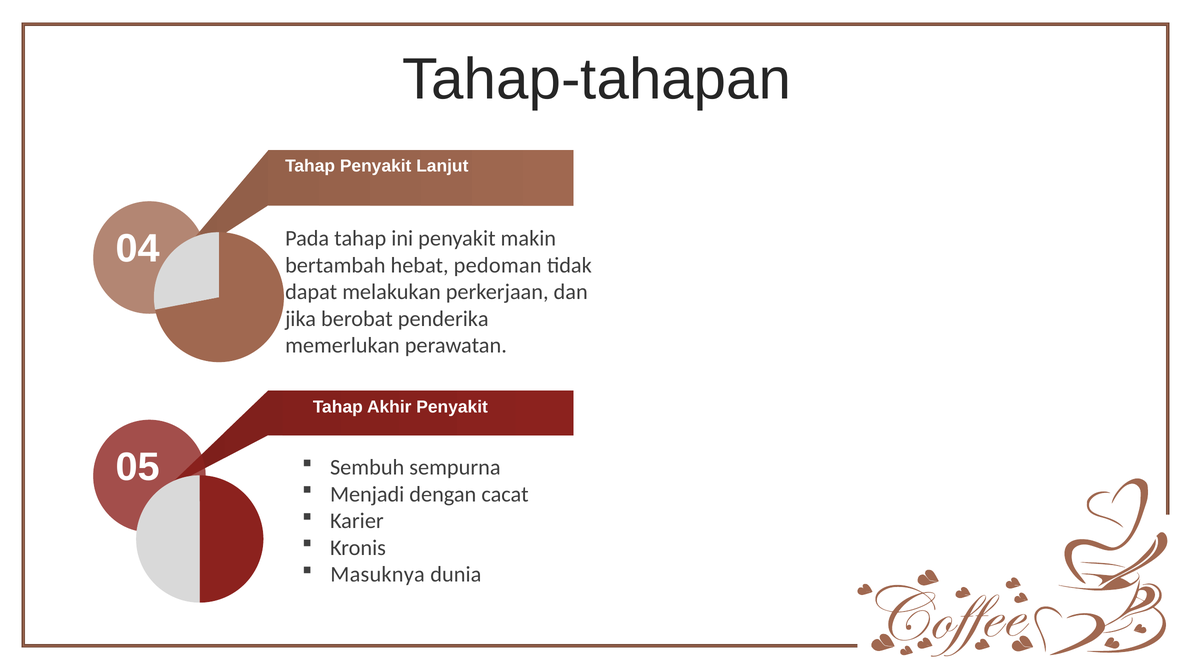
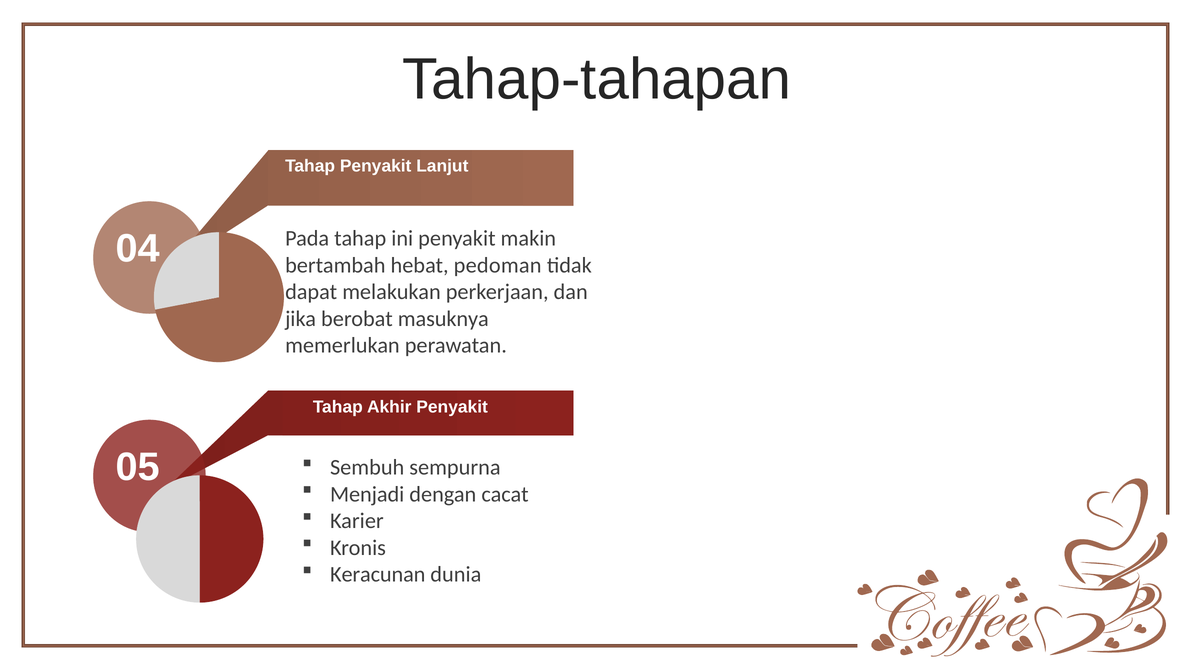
penderika: penderika -> masuknya
Masuknya: Masuknya -> Keracunan
